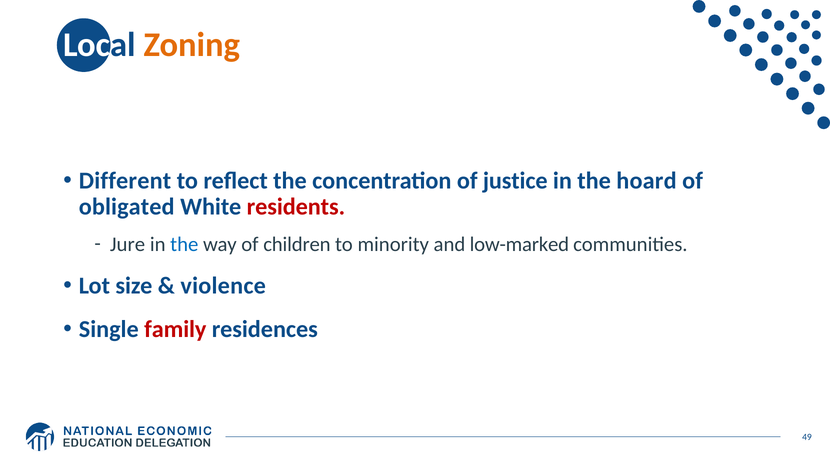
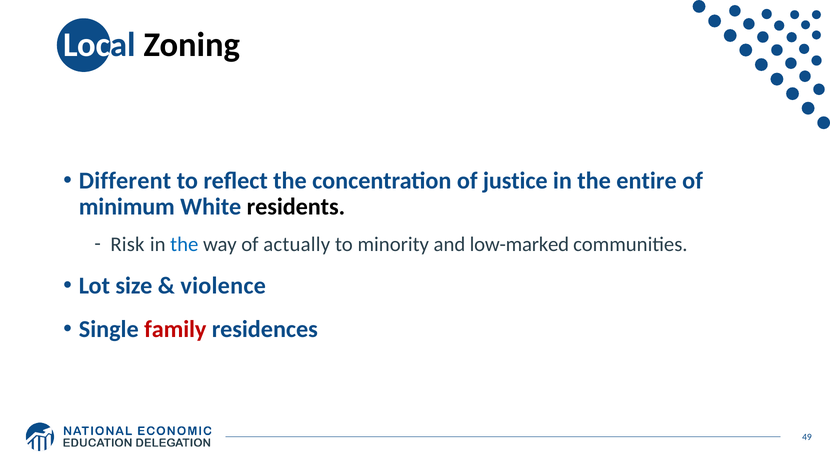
Zoning colour: orange -> black
hoard: hoard -> entire
obligated: obligated -> minimum
residents colour: red -> black
Jure: Jure -> Risk
children: children -> actually
